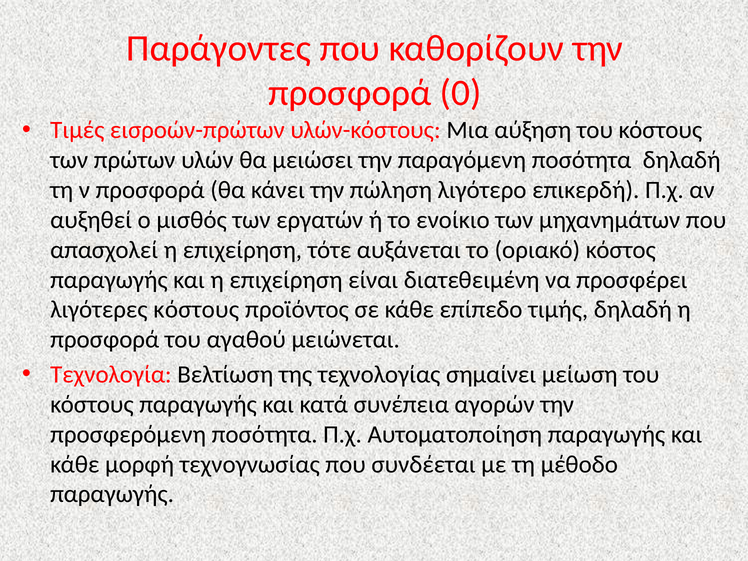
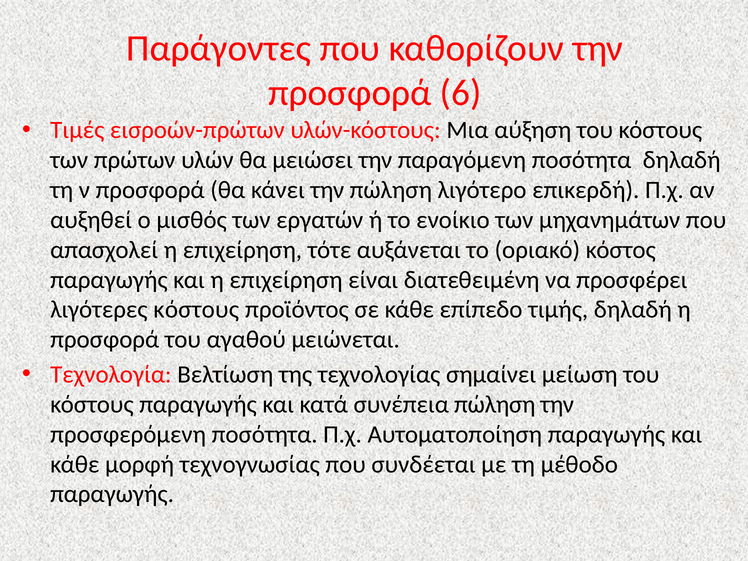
0: 0 -> 6
συνέπεια αγορών: αγορών -> πώληση
